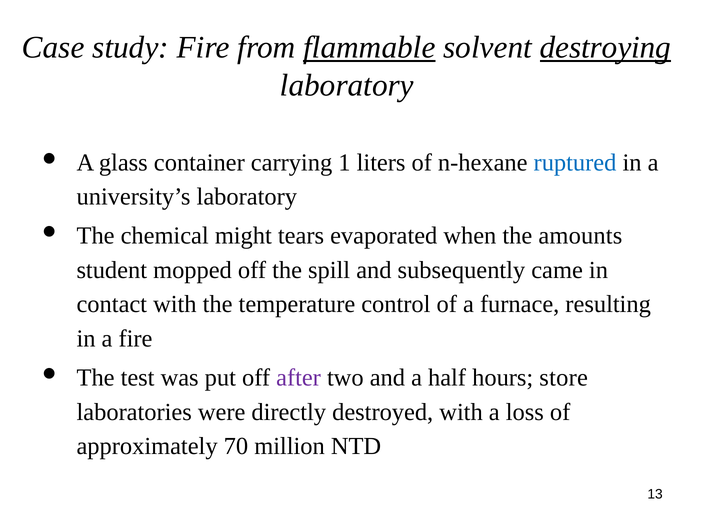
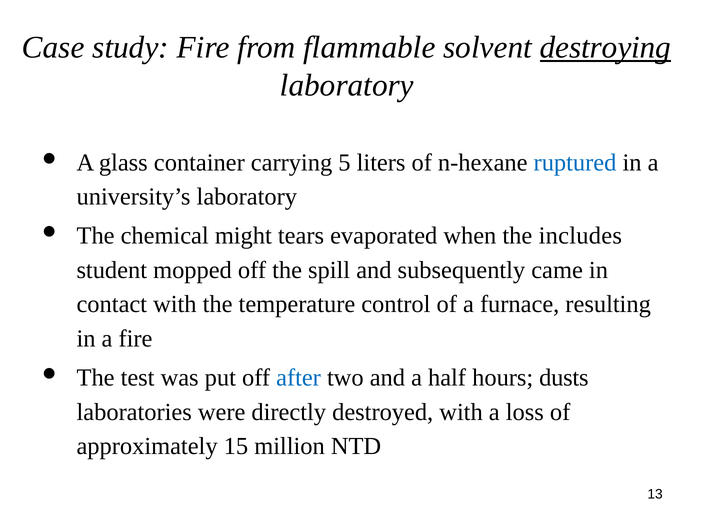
flammable underline: present -> none
1: 1 -> 5
amounts: amounts -> includes
after colour: purple -> blue
store: store -> dusts
70: 70 -> 15
